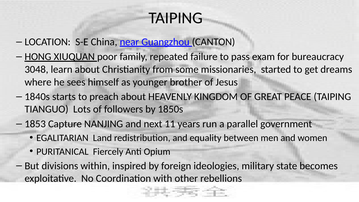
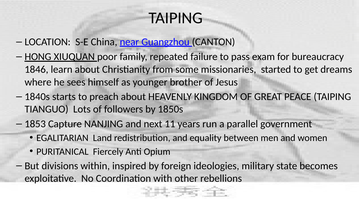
3048: 3048 -> 1846
